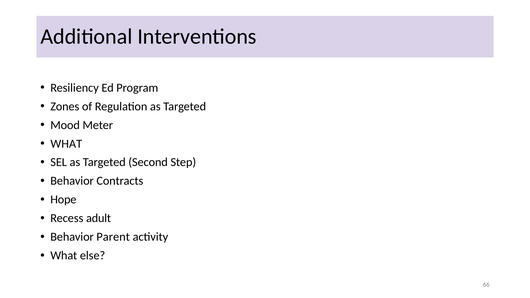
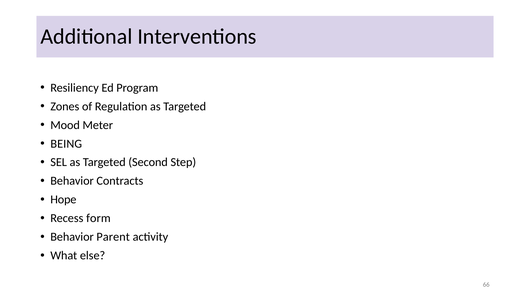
WHAT at (66, 144): WHAT -> BEING
adult: adult -> form
